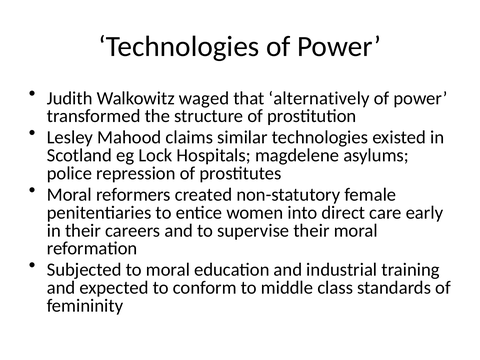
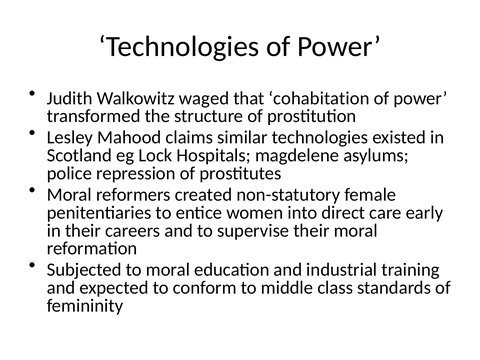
alternatively: alternatively -> cohabitation
